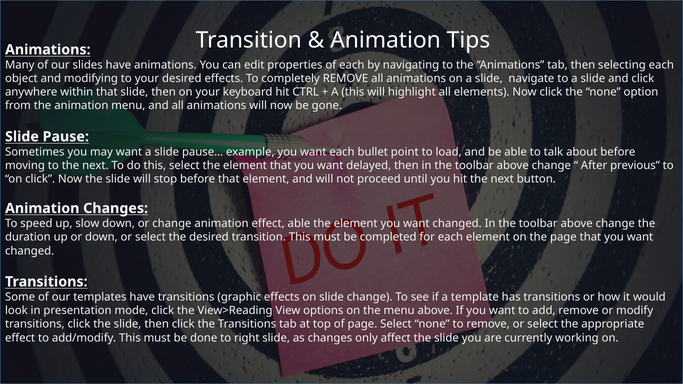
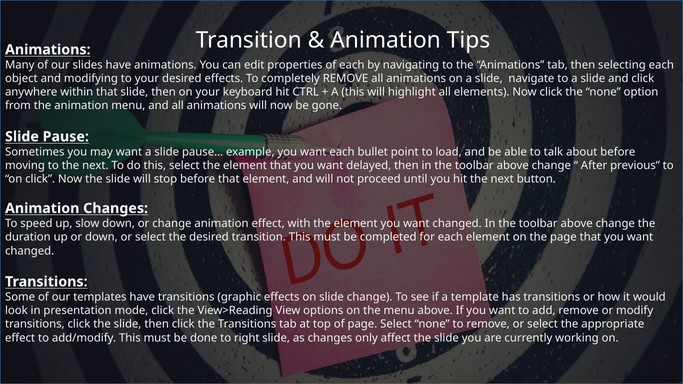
effect able: able -> with
